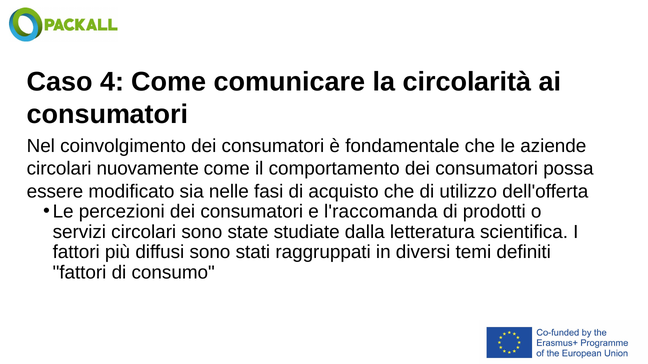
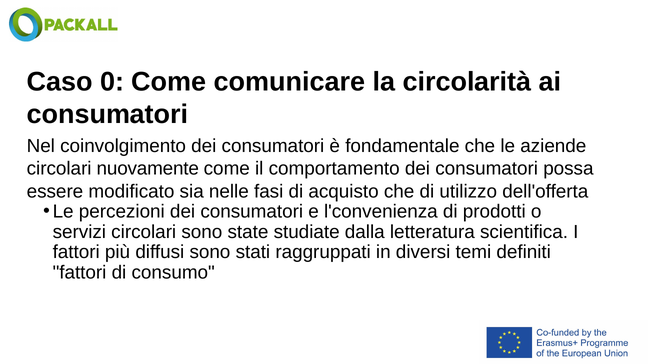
4: 4 -> 0
l'raccomanda: l'raccomanda -> l'convenienza
